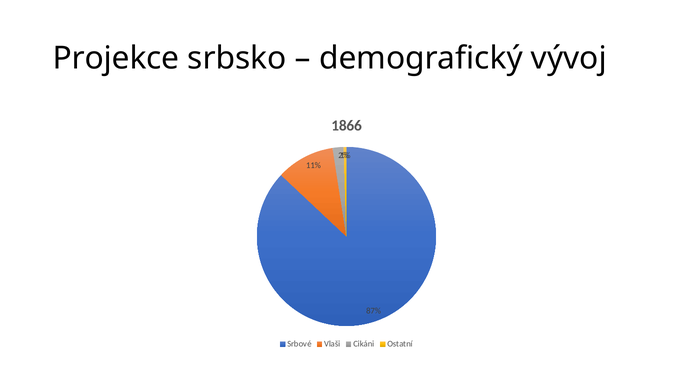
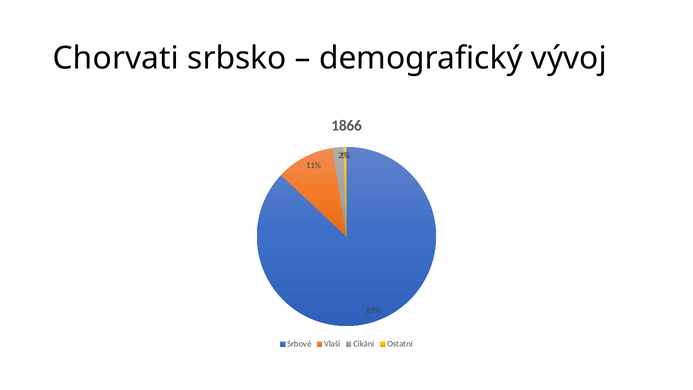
Projekce: Projekce -> Chorvati
